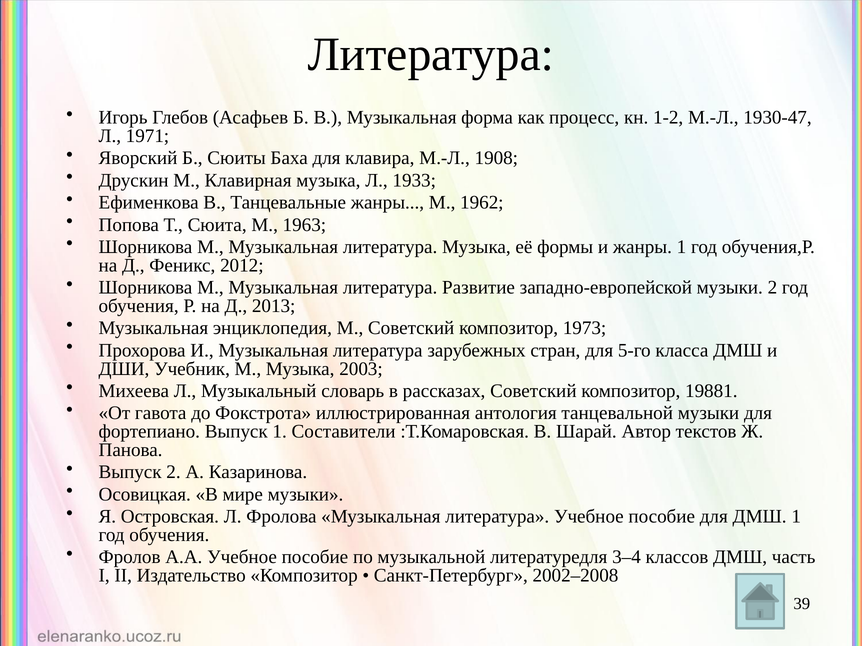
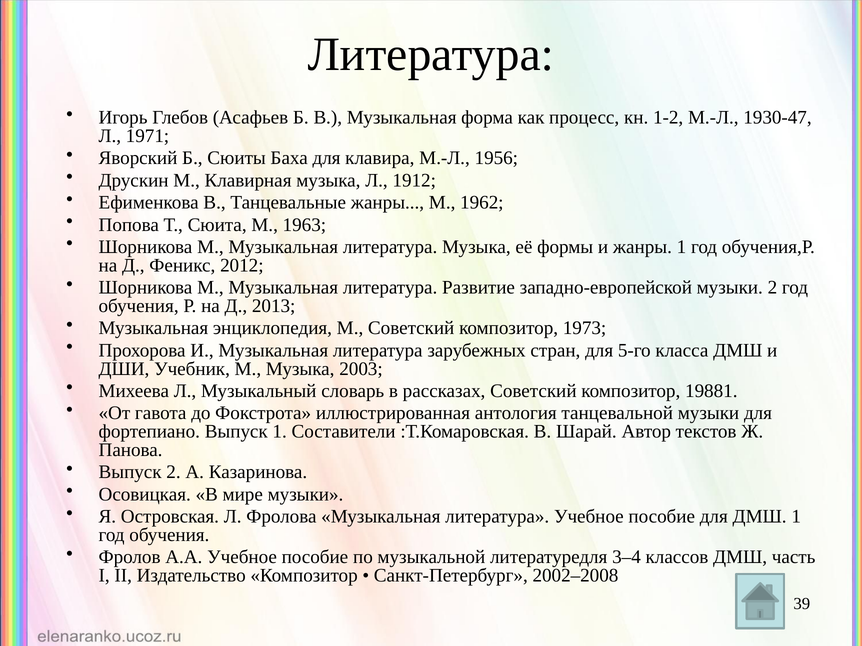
1908: 1908 -> 1956
1933: 1933 -> 1912
